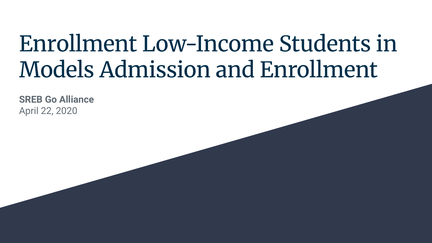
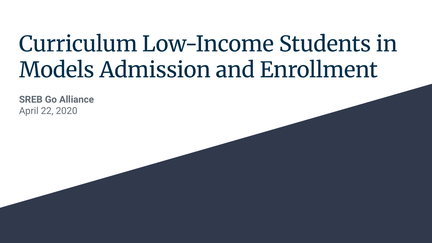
Enrollment at (78, 44): Enrollment -> Curriculum
